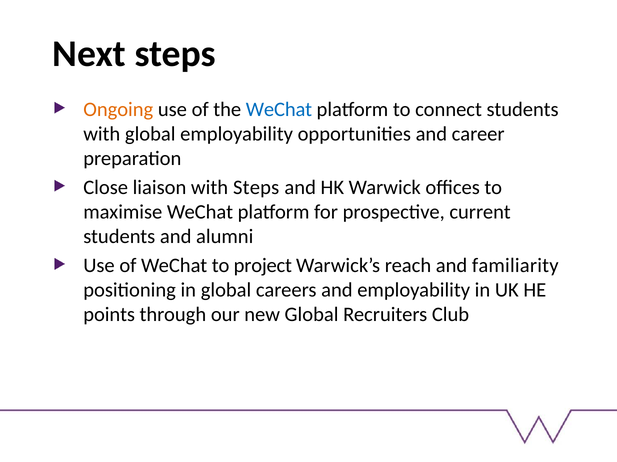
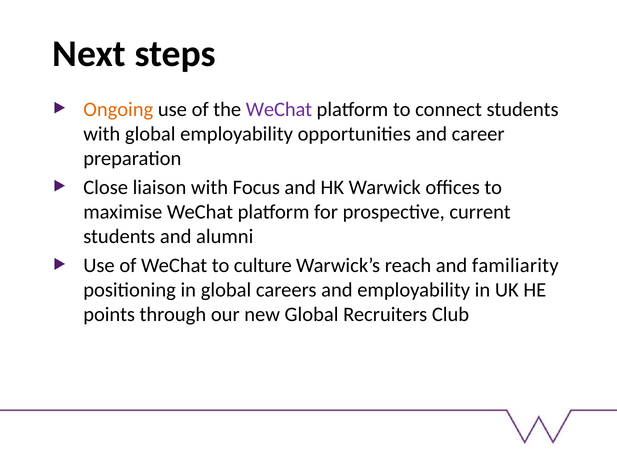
WeChat at (279, 109) colour: blue -> purple
with Steps: Steps -> Focus
project: project -> culture
